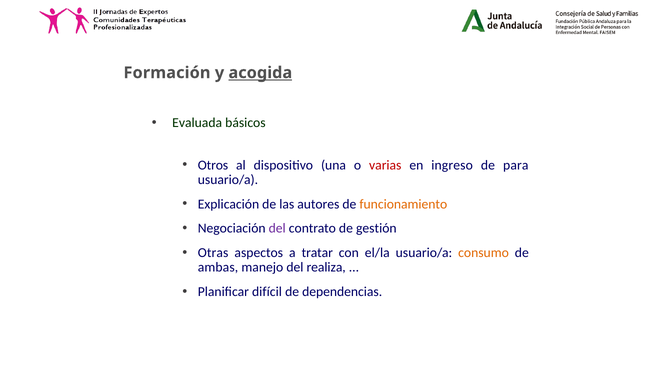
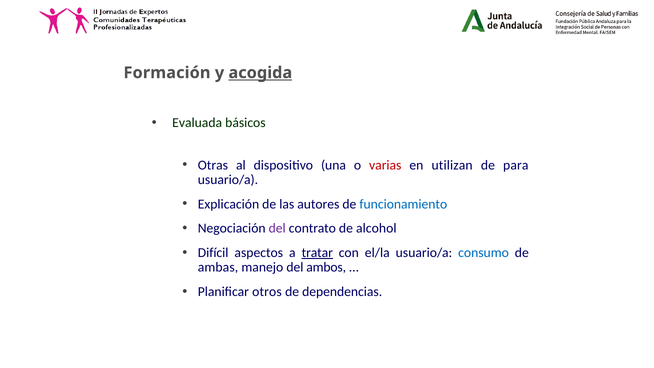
Otros: Otros -> Otras
ingreso: ingreso -> utilizan
funcionamiento colour: orange -> blue
gestión: gestión -> alcohol
Otras: Otras -> Difícil
tratar underline: none -> present
consumo colour: orange -> blue
realiza: realiza -> ambos
difícil: difícil -> otros
